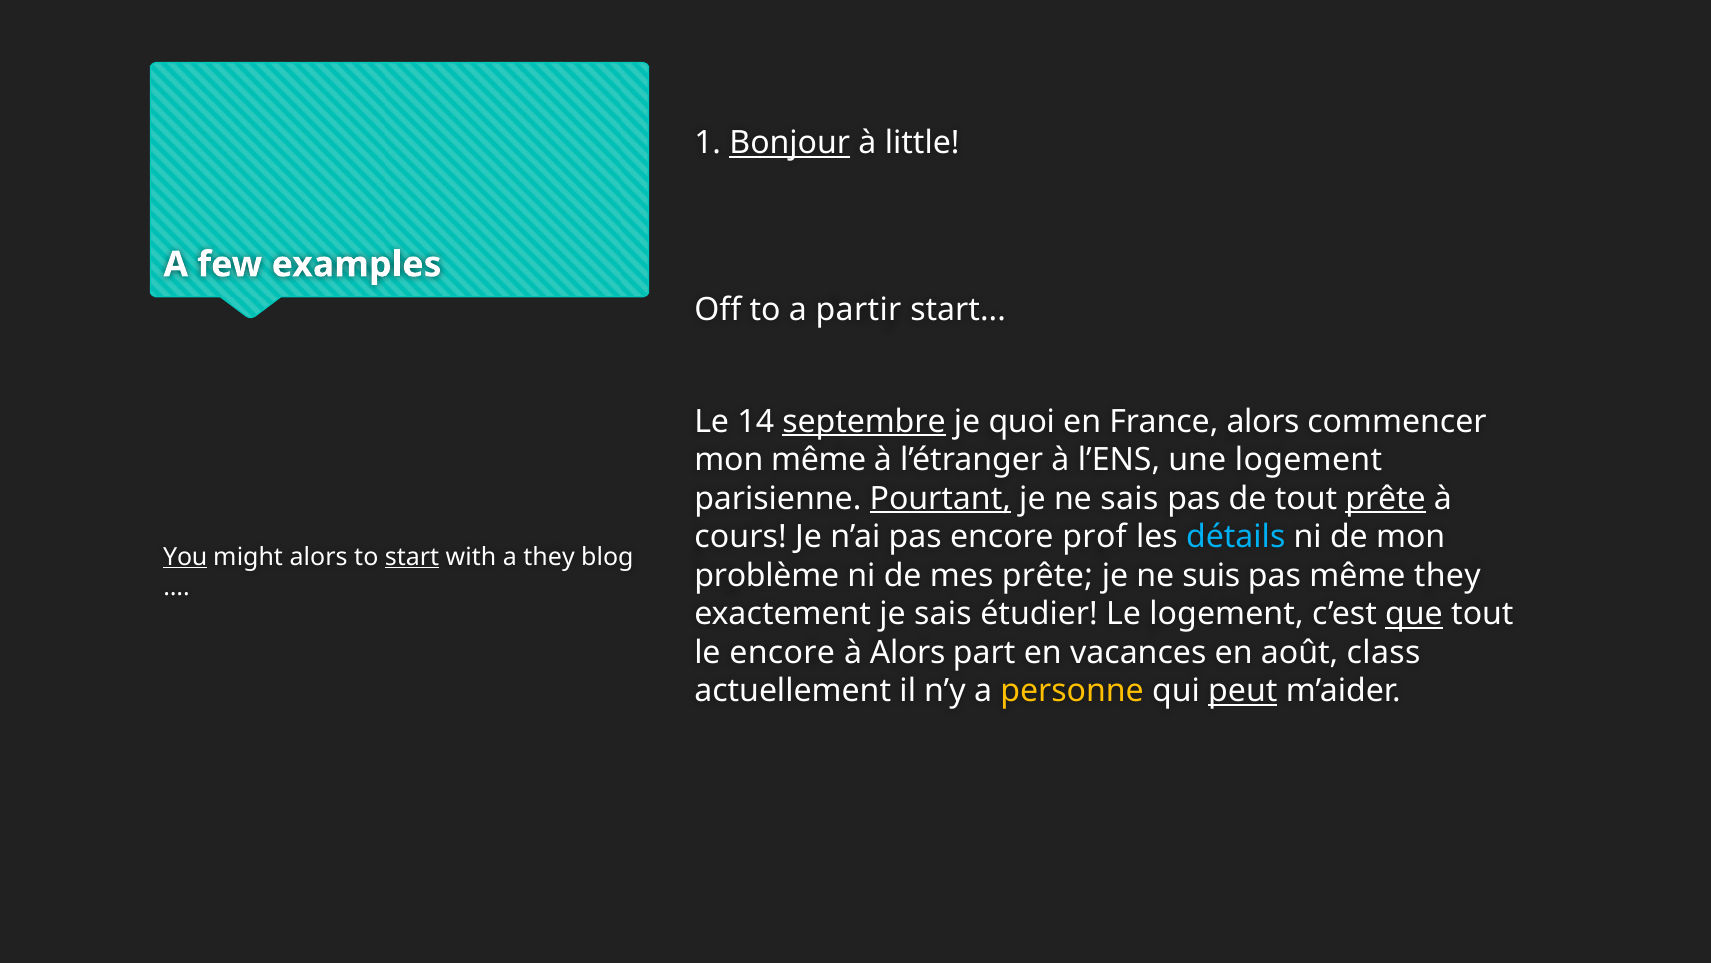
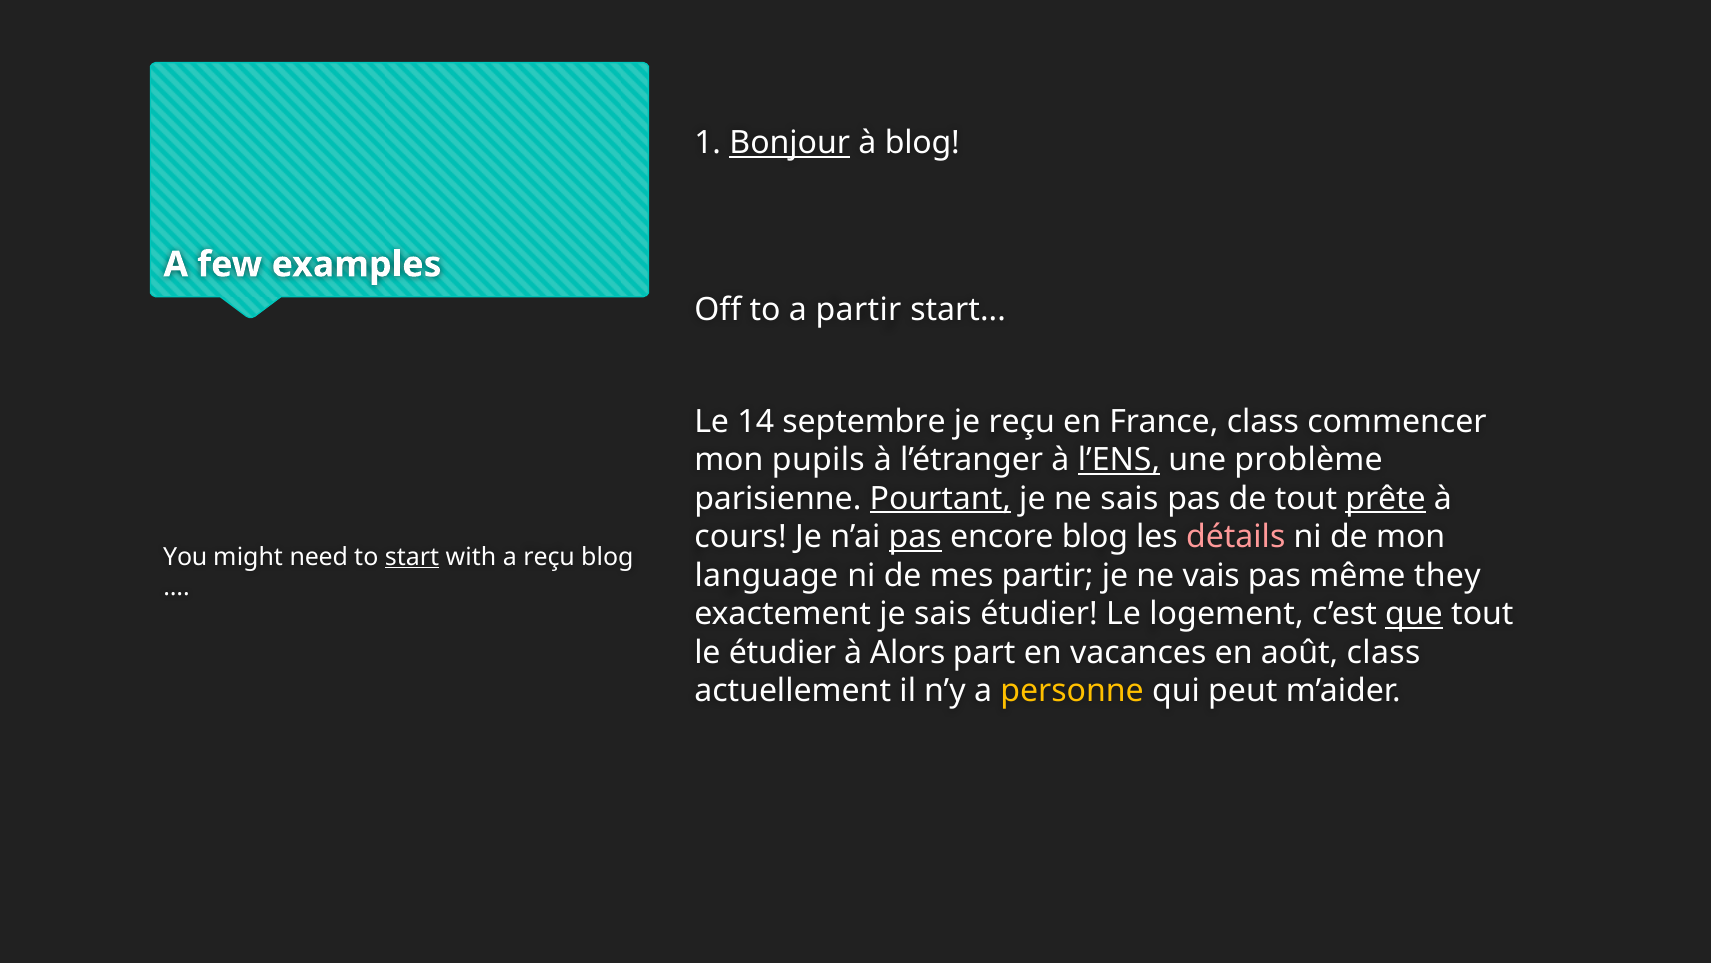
à little: little -> blog
septembre underline: present -> none
je quoi: quoi -> reçu
France alors: alors -> class
mon même: même -> pupils
l’ENS underline: none -> present
une logement: logement -> problème
pas at (915, 537) underline: none -> present
encore prof: prof -> blog
détails colour: light blue -> pink
You underline: present -> none
might alors: alors -> need
a they: they -> reçu
problème: problème -> language
mes prête: prête -> partir
suis: suis -> vais
le encore: encore -> étudier
peut underline: present -> none
